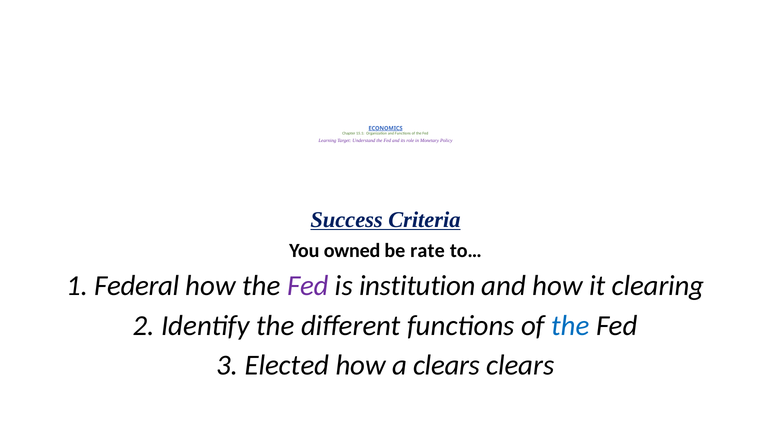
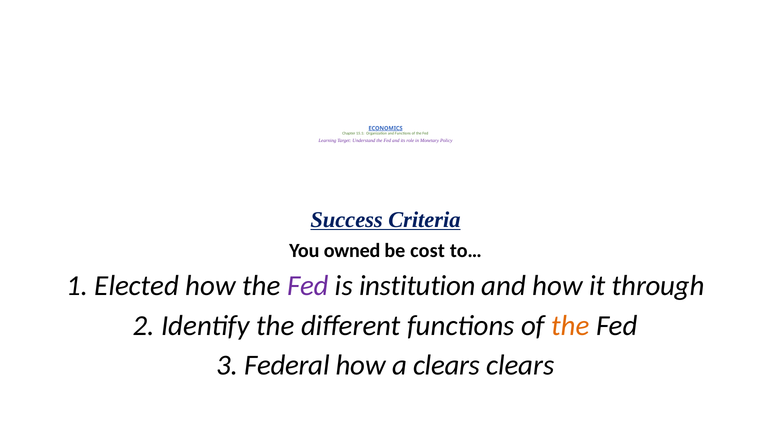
rate: rate -> cost
Federal: Federal -> Elected
clearing: clearing -> through
the at (570, 325) colour: blue -> orange
Elected: Elected -> Federal
